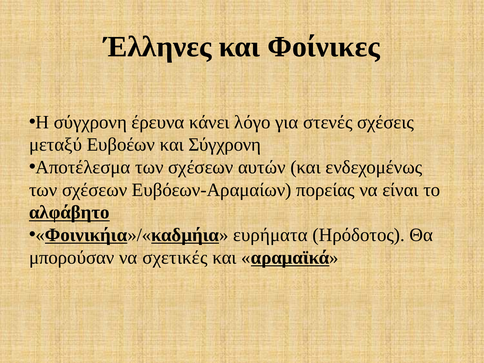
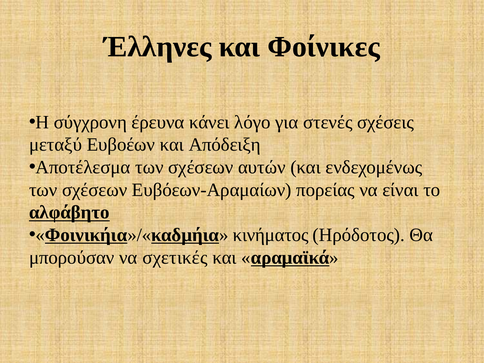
και Σύγχρονη: Σύγχρονη -> Απόδειξη
ευρήματα: ευρήματα -> κινήματος
